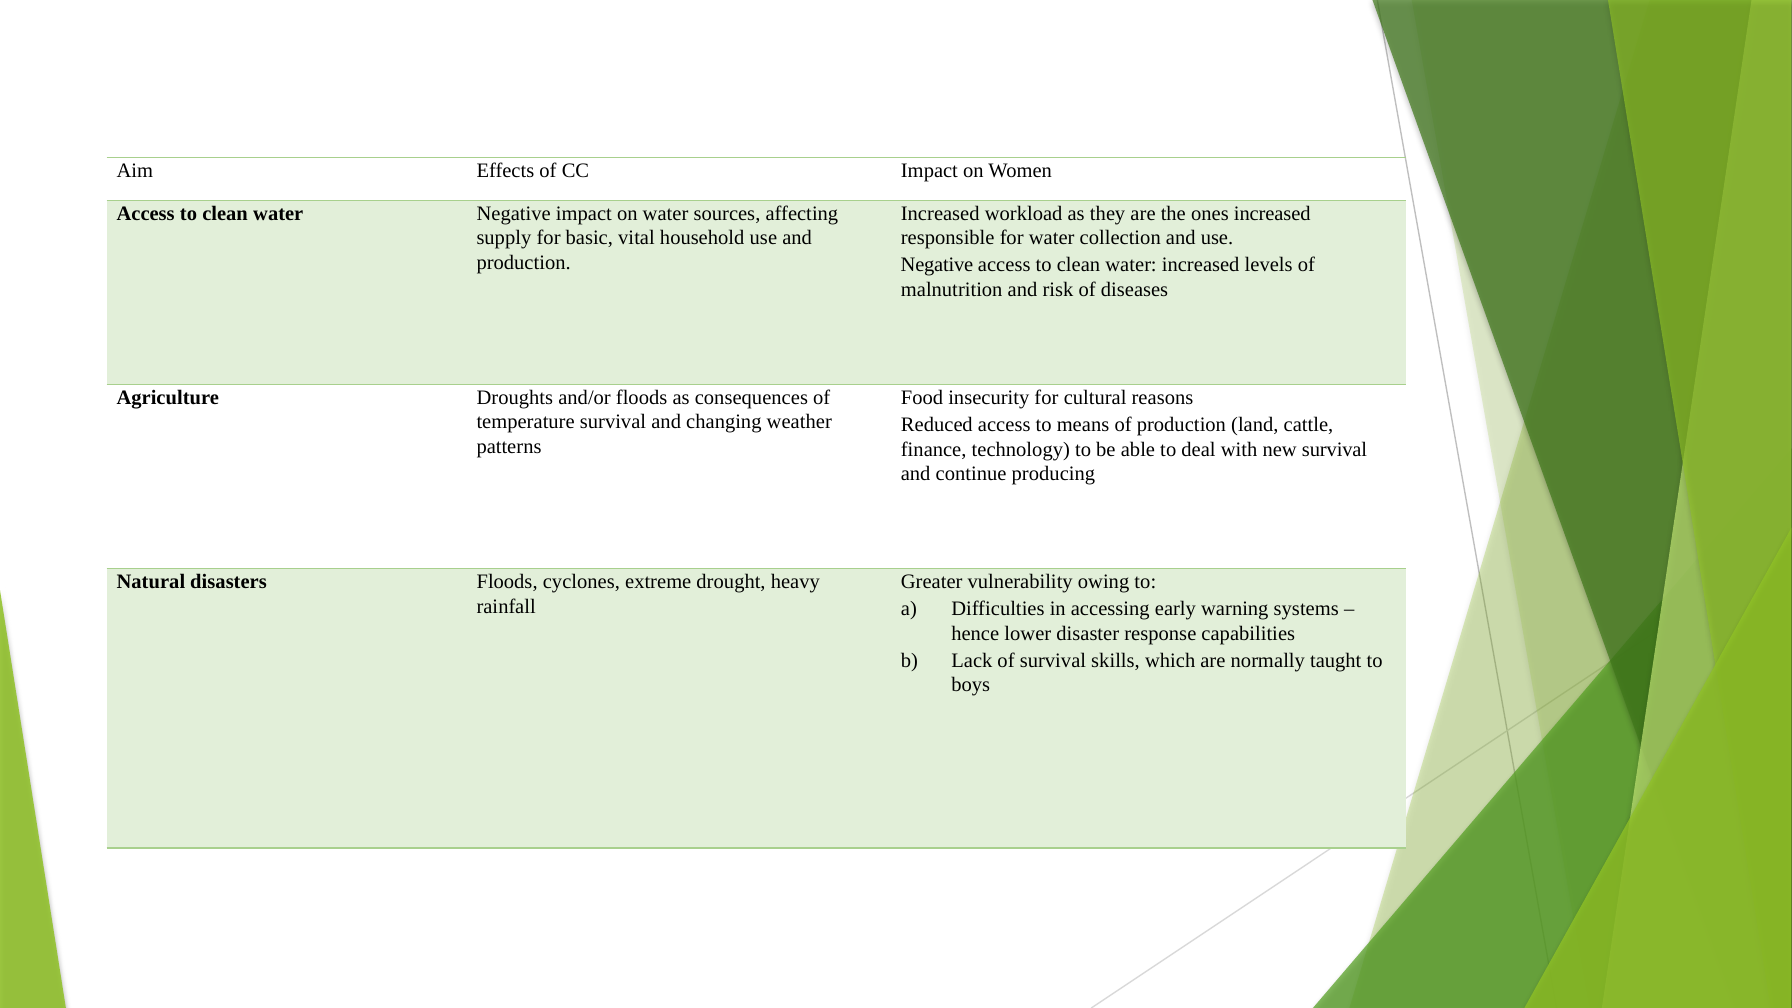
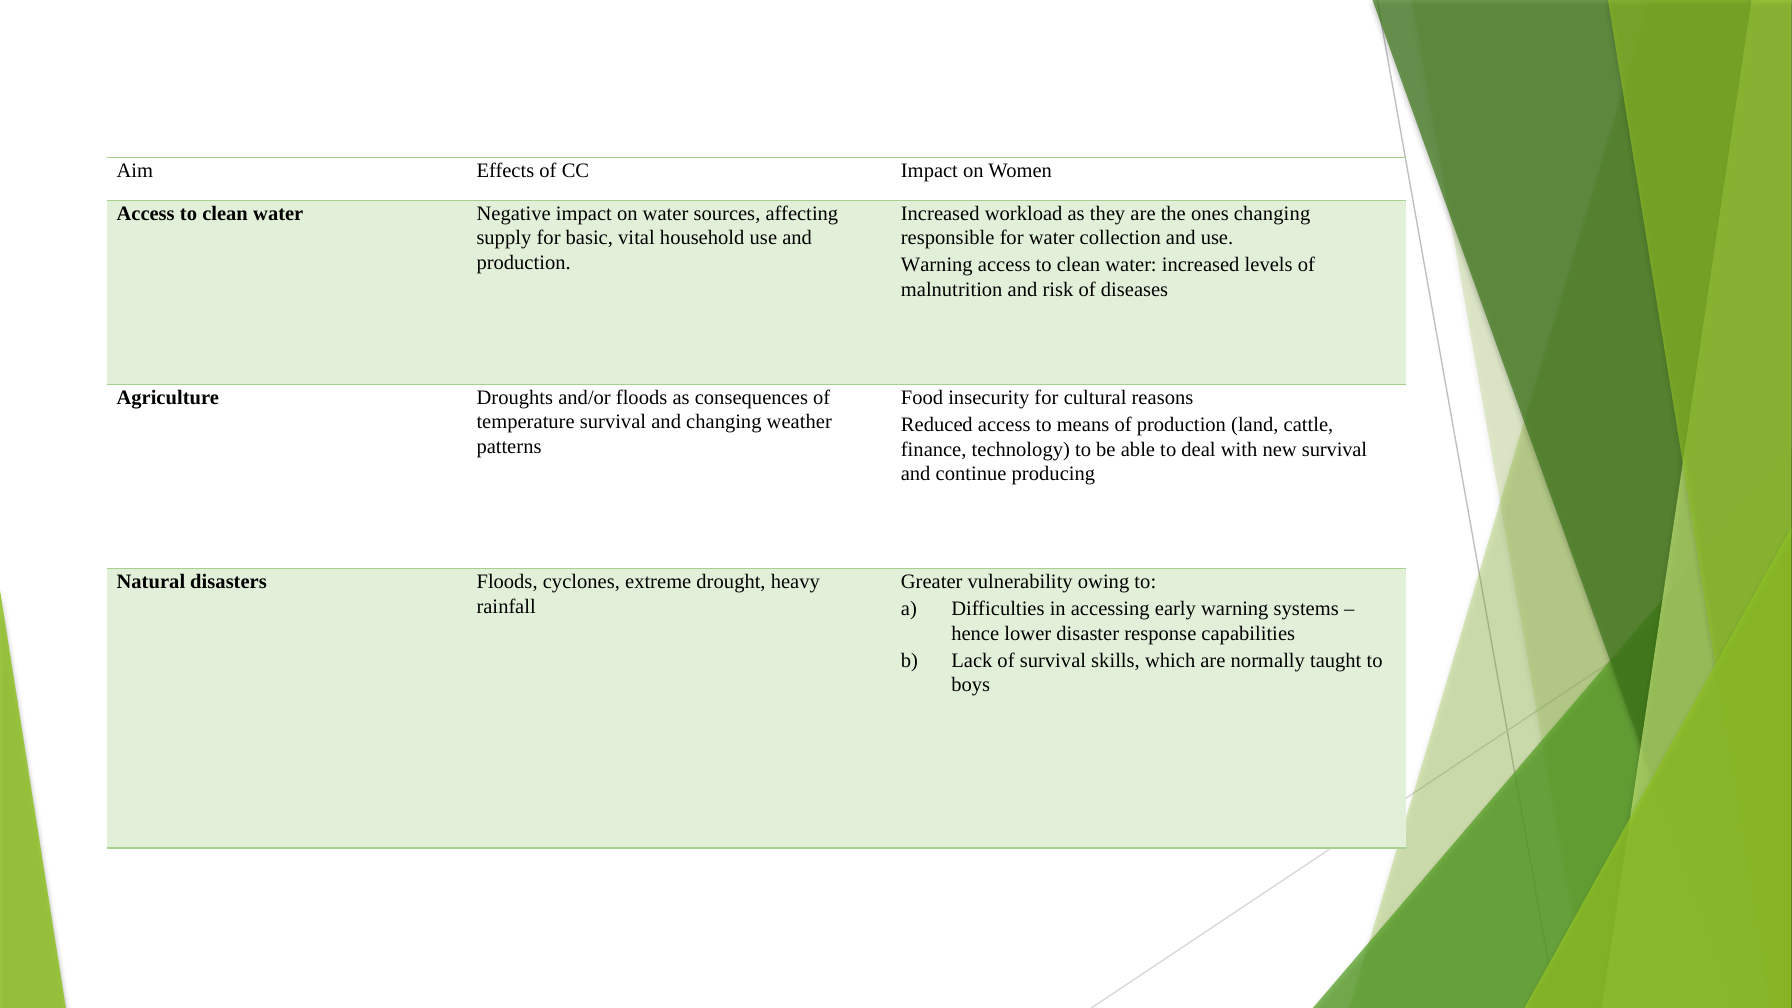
ones increased: increased -> changing
Negative at (937, 265): Negative -> Warning
